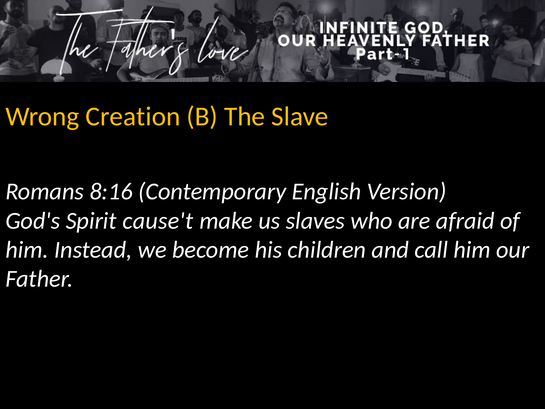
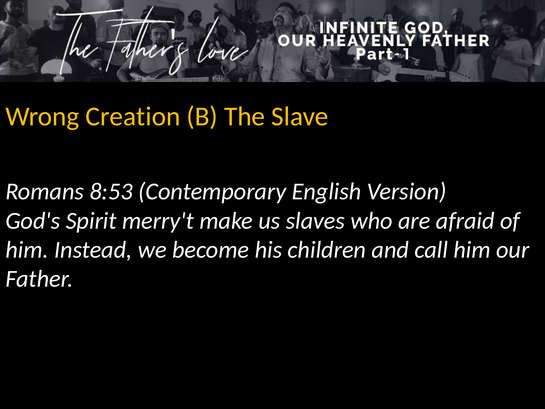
8:16: 8:16 -> 8:53
cause't: cause't -> merry't
